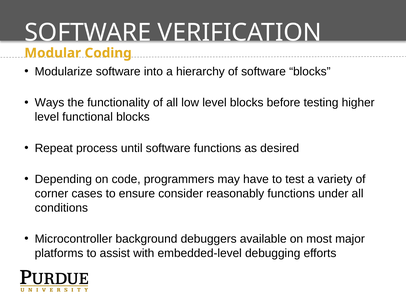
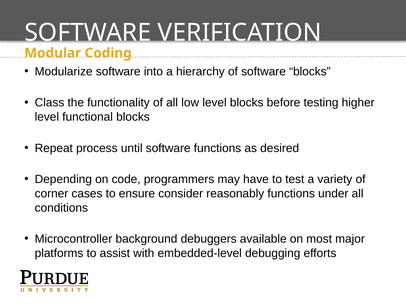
Ways: Ways -> Class
